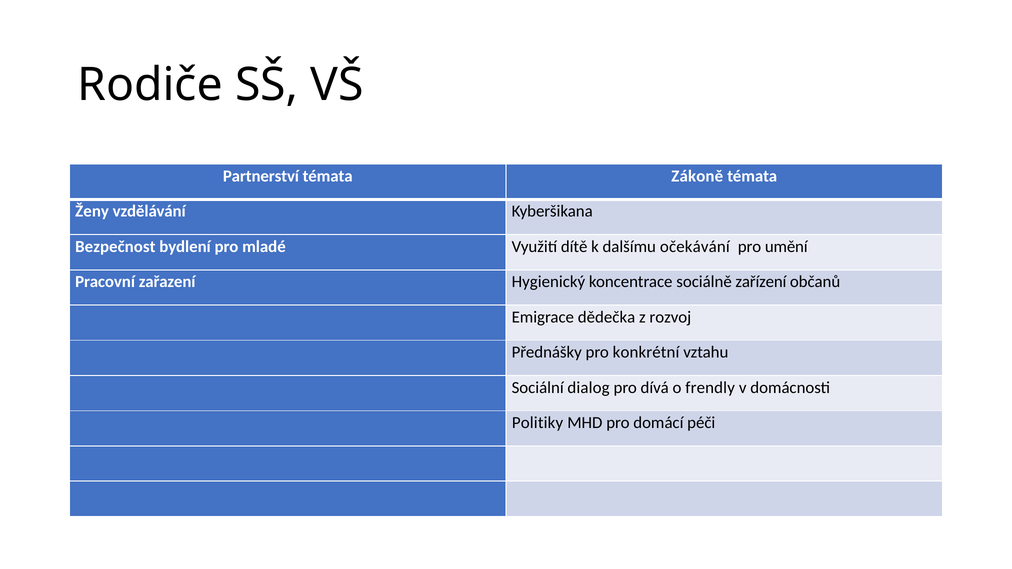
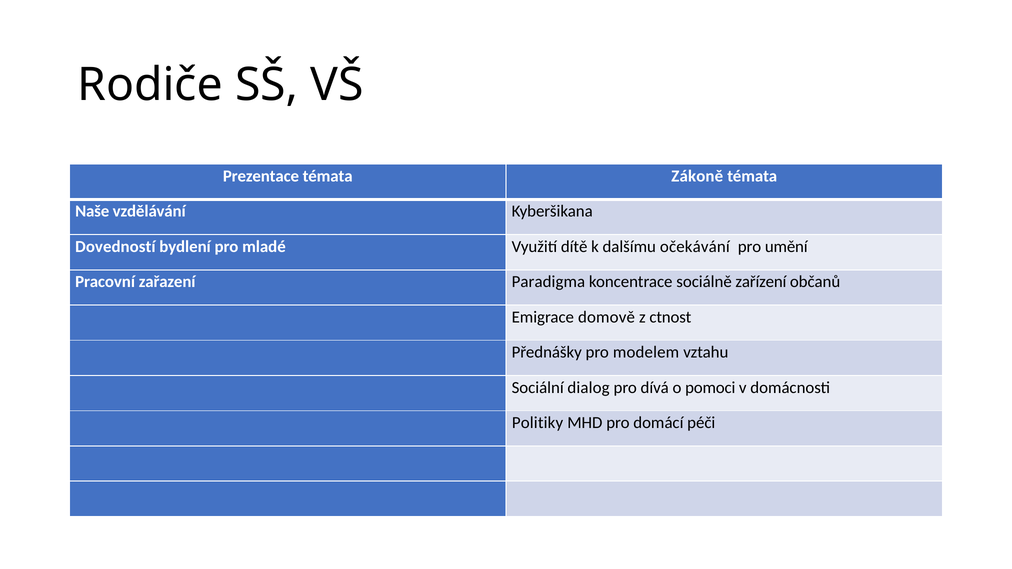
Partnerství: Partnerství -> Prezentace
Ženy: Ženy -> Naše
Bezpečnost: Bezpečnost -> Dovedností
Hygienický: Hygienický -> Paradigma
dědečka: dědečka -> domově
rozvoj: rozvoj -> ctnost
konkrétní: konkrétní -> modelem
frendly: frendly -> pomoci
